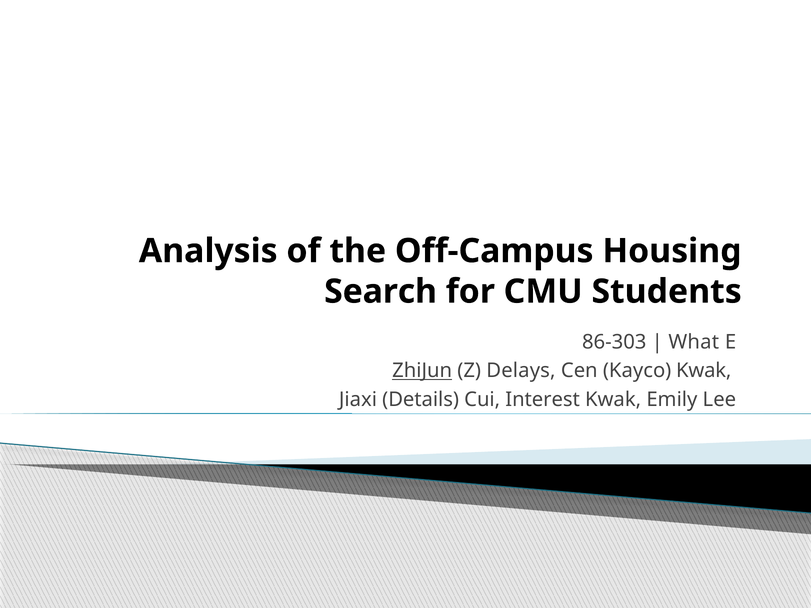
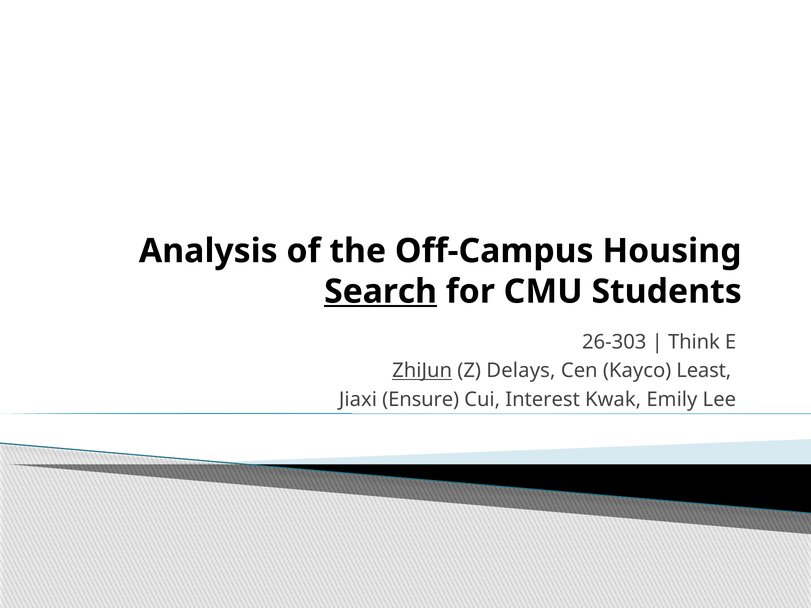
Search underline: none -> present
86-303: 86-303 -> 26-303
What: What -> Think
Kayco Kwak: Kwak -> Least
Details: Details -> Ensure
